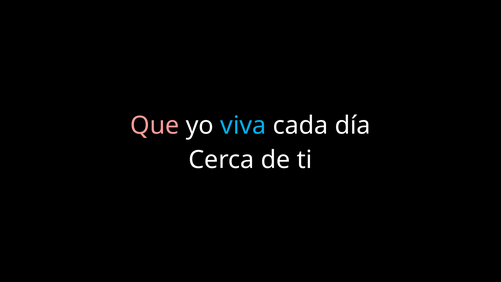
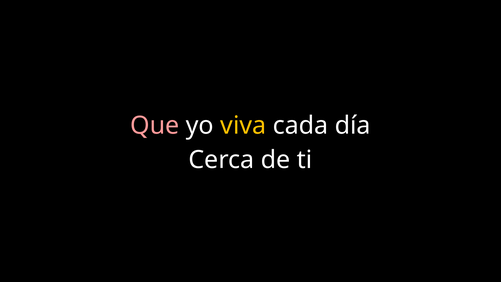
viva colour: light blue -> yellow
